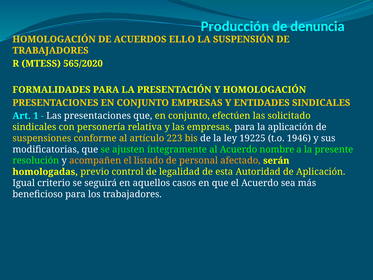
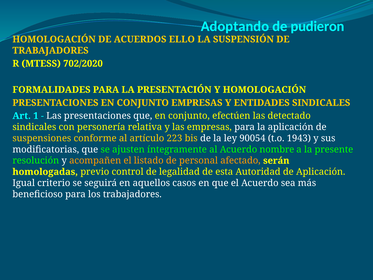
Producción: Producción -> Adoptando
denuncia: denuncia -> pudieron
565/2020: 565/2020 -> 702/2020
solicitado: solicitado -> detectado
19225: 19225 -> 90054
1946: 1946 -> 1943
